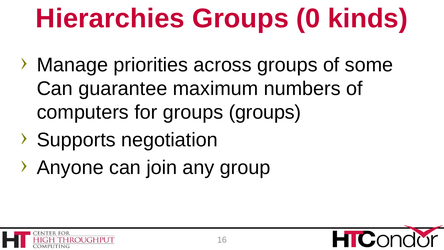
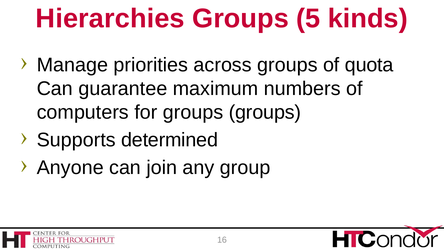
0: 0 -> 5
some: some -> quota
negotiation: negotiation -> determined
